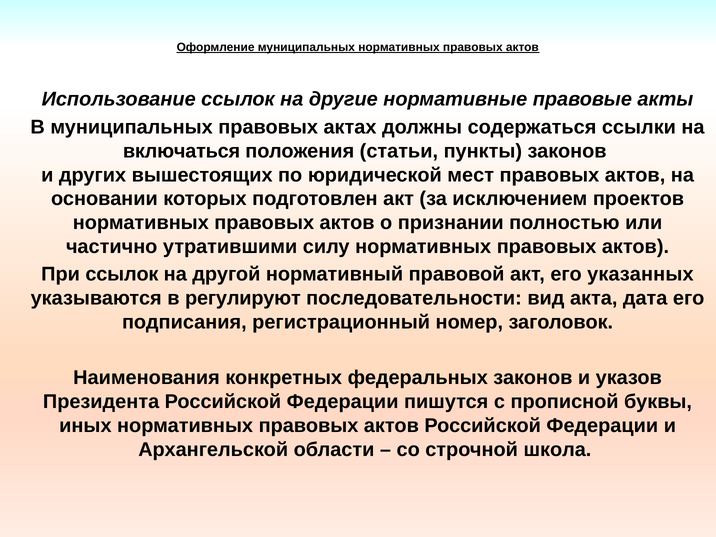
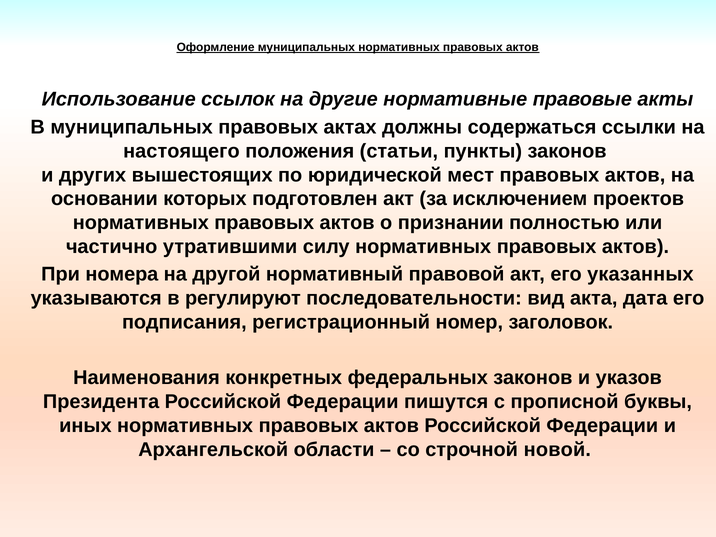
включаться: включаться -> настоящего
При ссылок: ссылок -> номера
школа: школа -> новой
